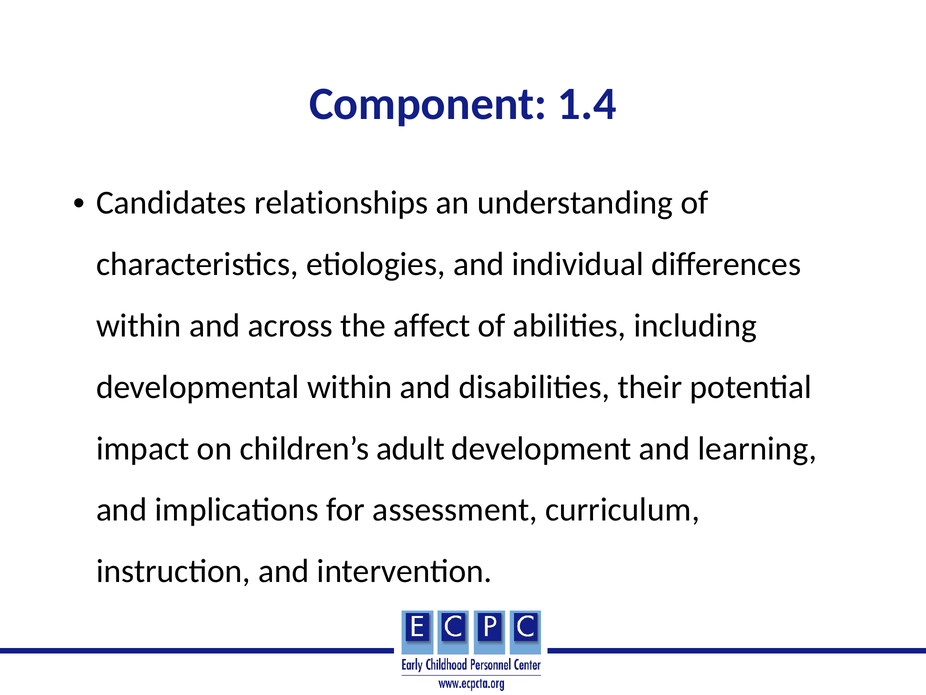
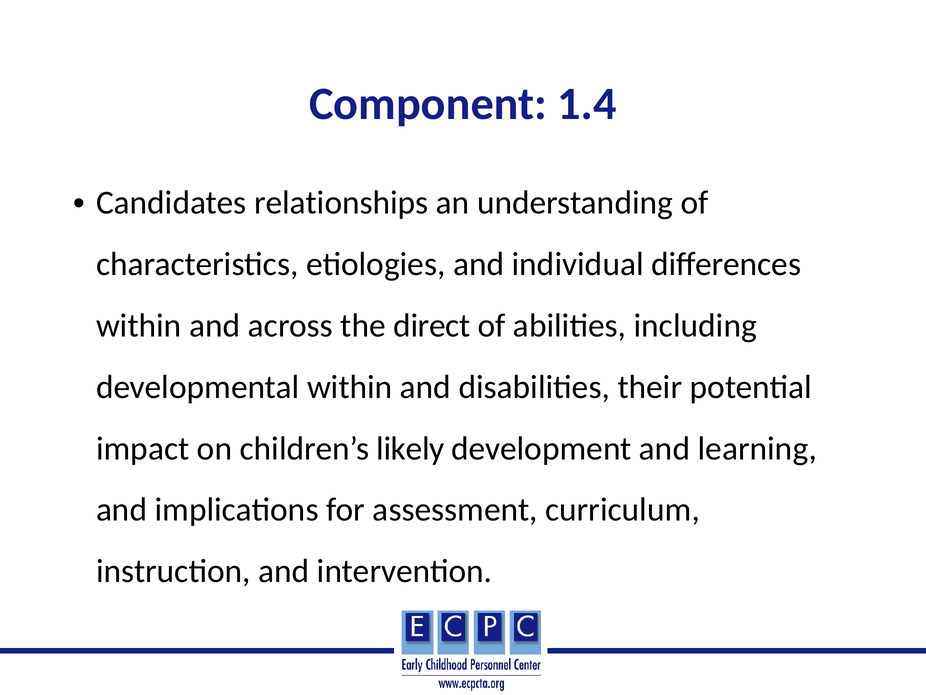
affect: affect -> direct
adult: adult -> likely
